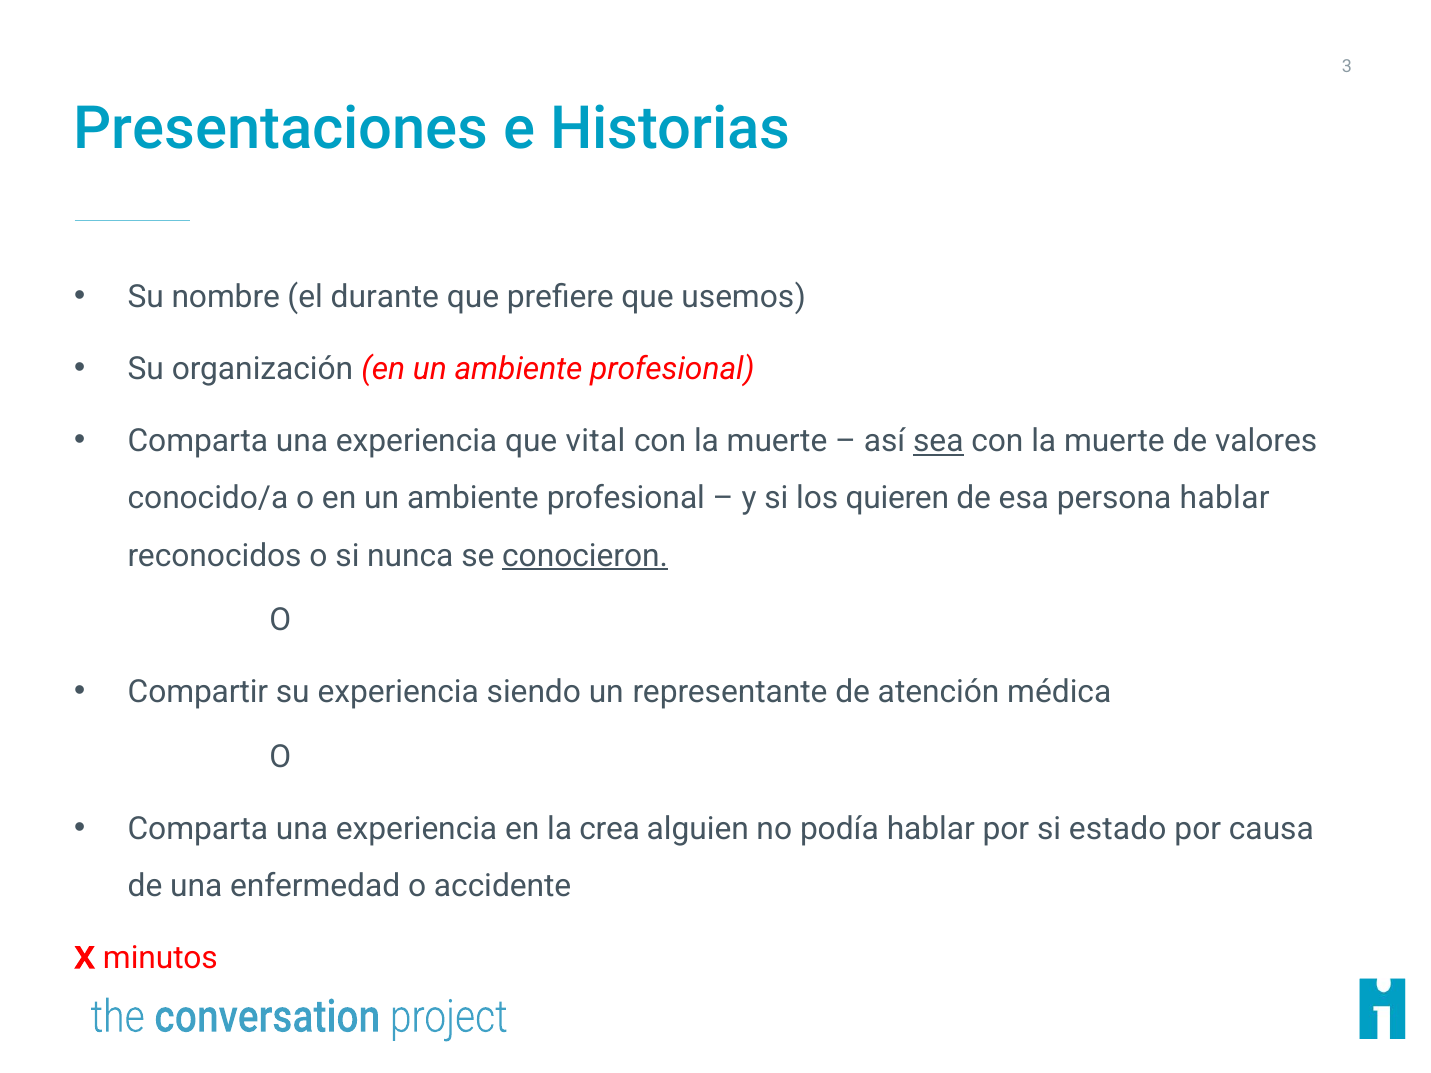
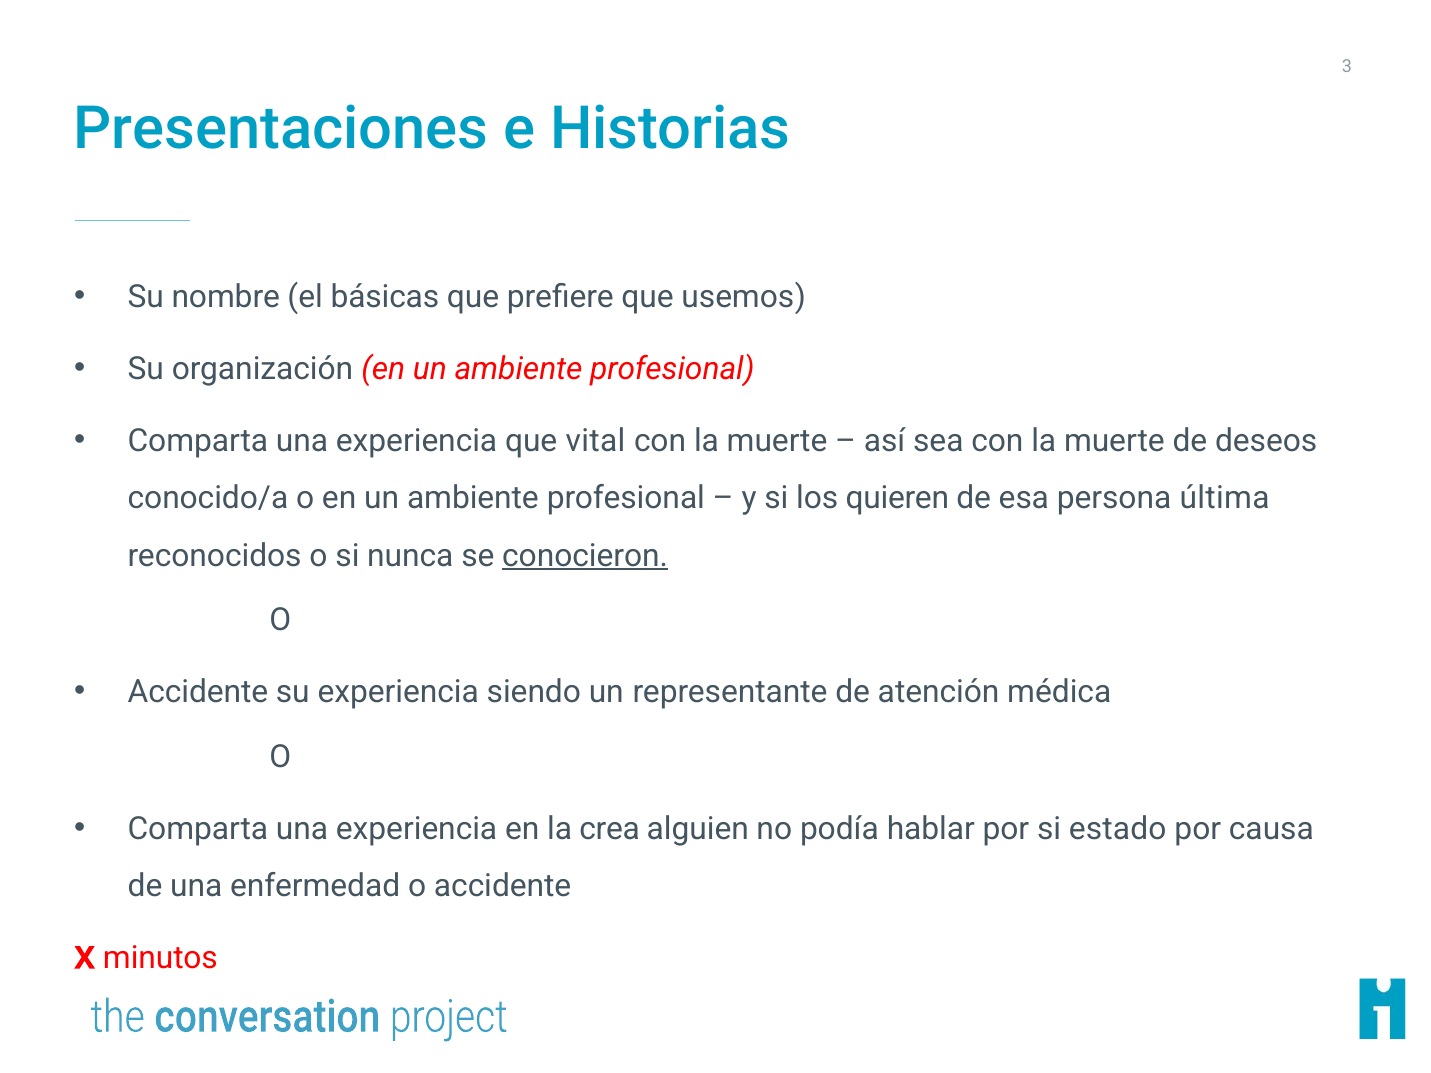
durante: durante -> básicas
sea underline: present -> none
valores: valores -> deseos
persona hablar: hablar -> última
Compartir at (198, 692): Compartir -> Accidente
